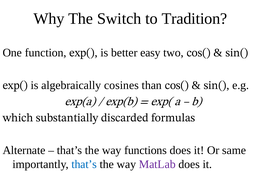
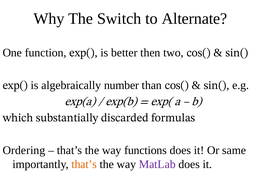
Tradition: Tradition -> Alternate
easy: easy -> then
cosines: cosines -> number
Alternate: Alternate -> Ordering
that’s at (84, 164) colour: blue -> orange
